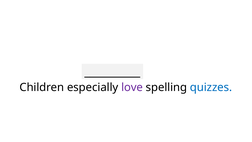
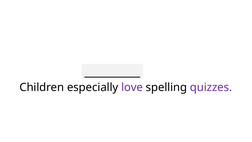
quizzes colour: blue -> purple
